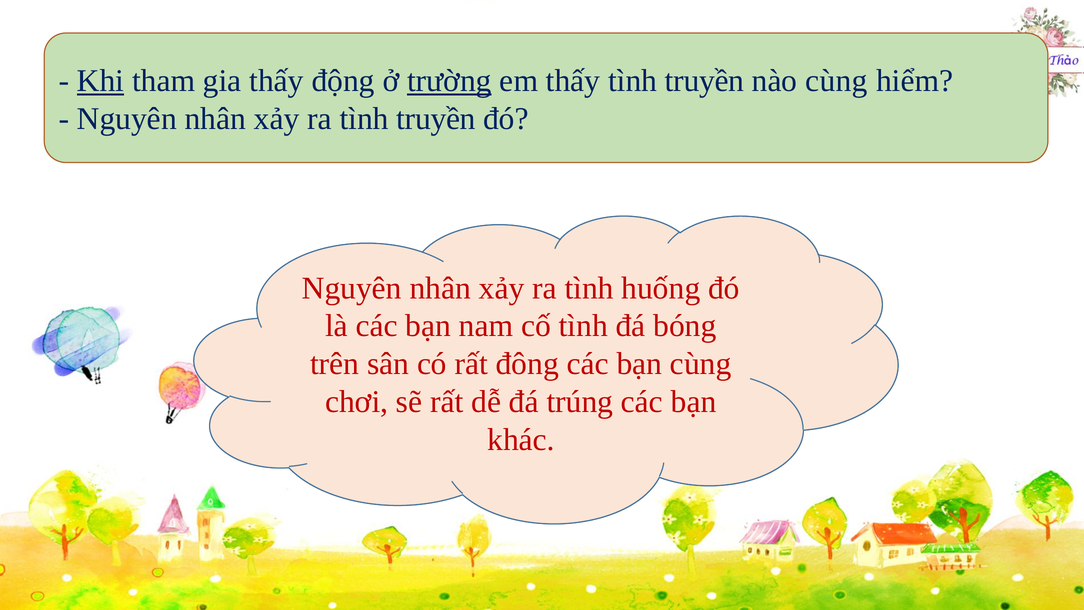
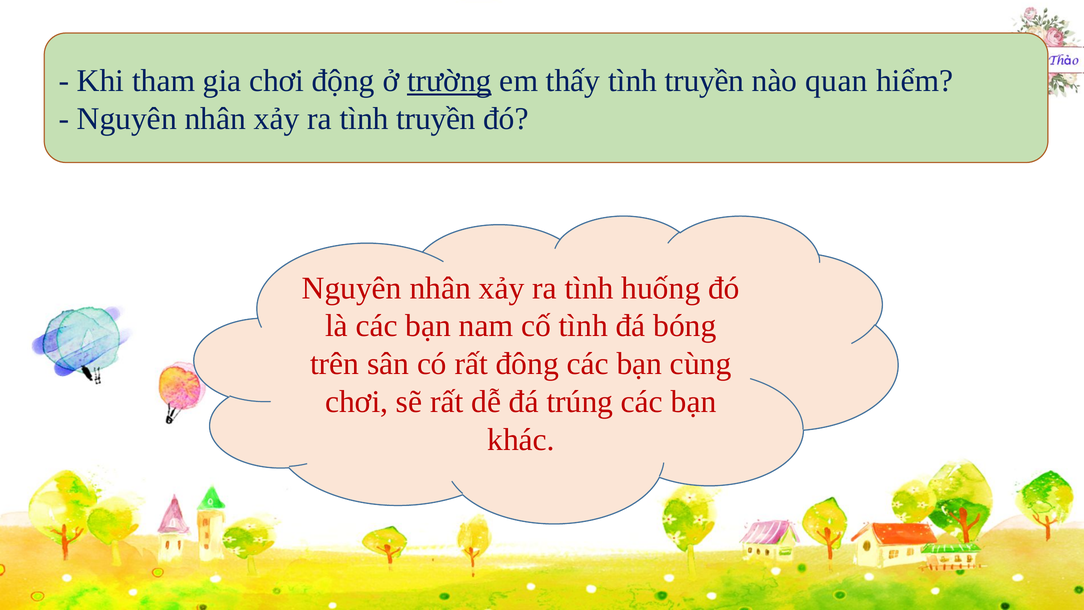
Khi at (101, 81) underline: present -> none
gia thấy: thấy -> chơi
nào cùng: cùng -> quan
